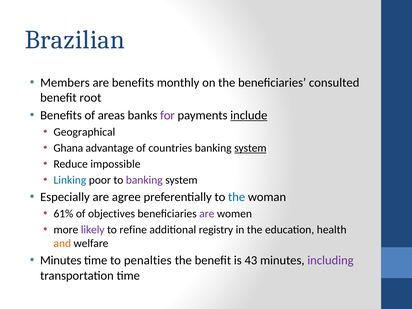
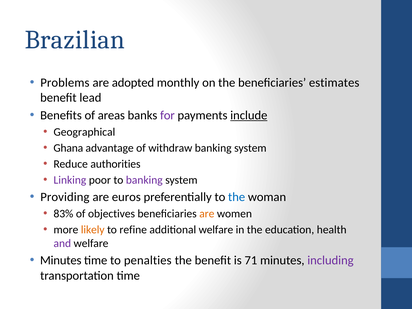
Members: Members -> Problems
are benefits: benefits -> adopted
consulted: consulted -> estimates
root: root -> lead
countries: countries -> withdraw
system at (250, 148) underline: present -> none
impossible: impossible -> authorities
Linking colour: blue -> purple
Especially: Especially -> Providing
agree: agree -> euros
61%: 61% -> 83%
are at (207, 214) colour: purple -> orange
likely colour: purple -> orange
additional registry: registry -> welfare
and colour: orange -> purple
43: 43 -> 71
